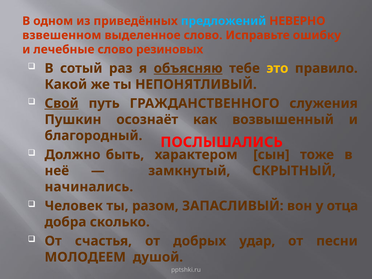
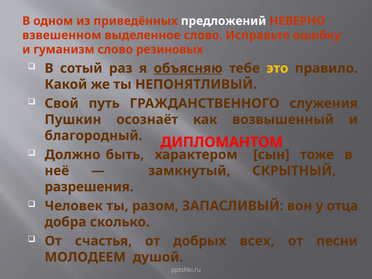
предложений colour: light blue -> white
лечебные: лечебные -> гуманизм
Свой underline: present -> none
ПОСЛЫШАЛИСЬ: ПОСЛЫШАЛИСЬ -> ДИПЛОМАНТОМ
начинались: начинались -> разрешения
удар: удар -> всех
